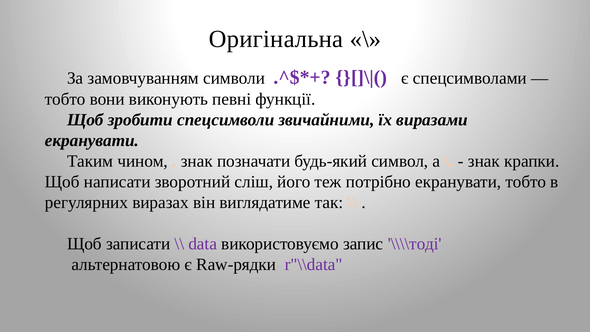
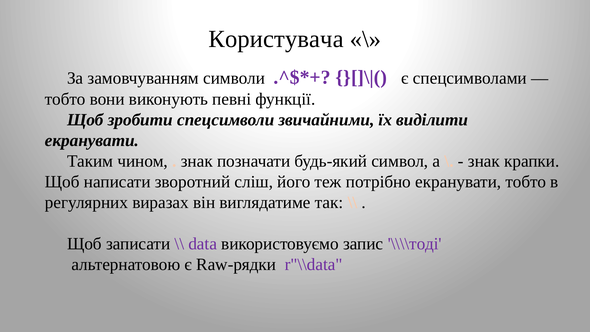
Оригінальна: Оригінальна -> Користувача
виразами: виразами -> виділити
